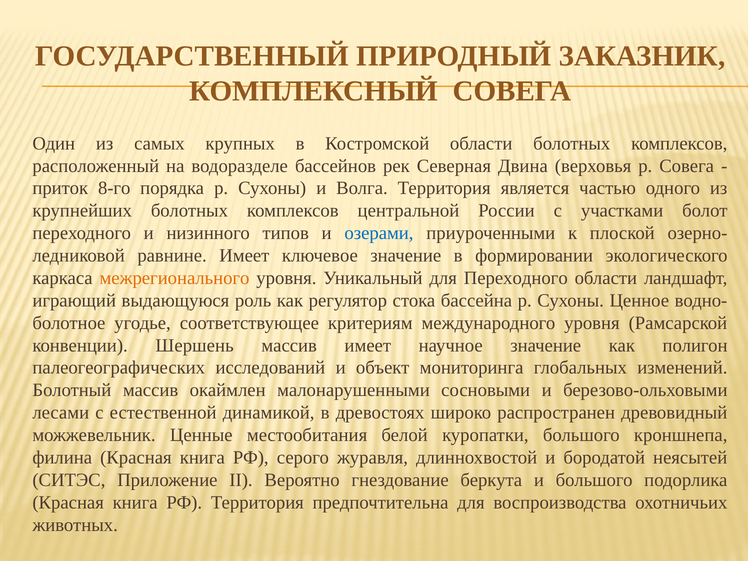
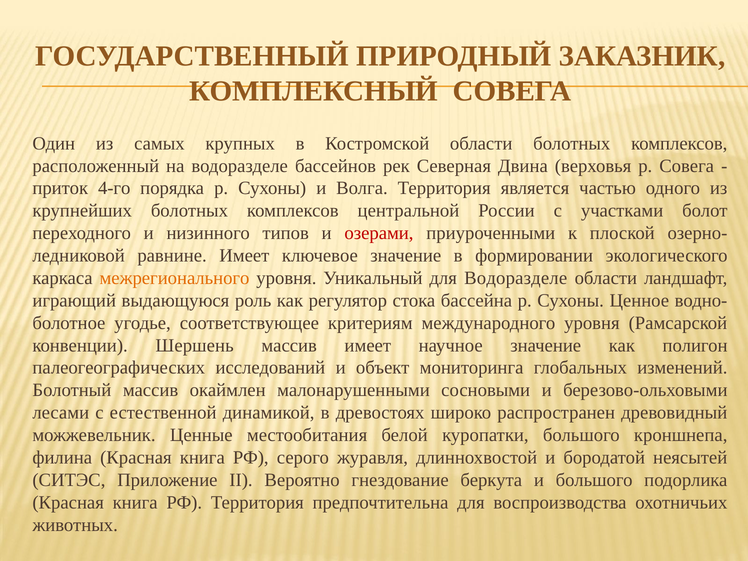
8-го: 8-го -> 4-го
озерами colour: blue -> red
для Переходного: Переходного -> Водоразделе
